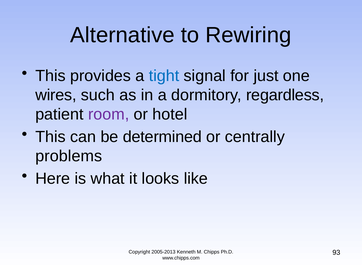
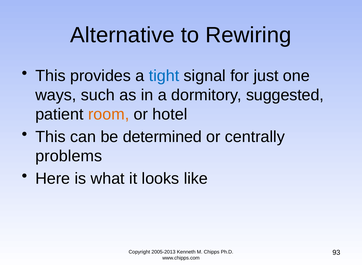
wires: wires -> ways
regardless: regardless -> suggested
room colour: purple -> orange
